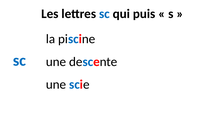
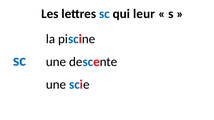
puis: puis -> leur
